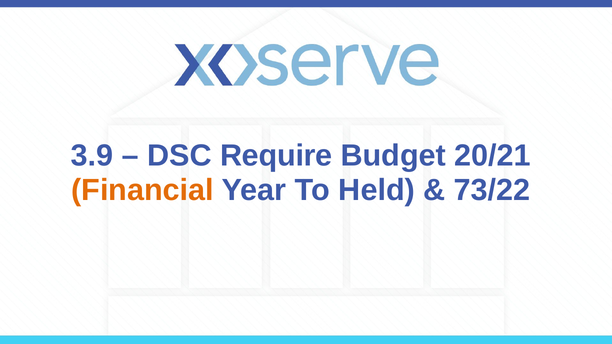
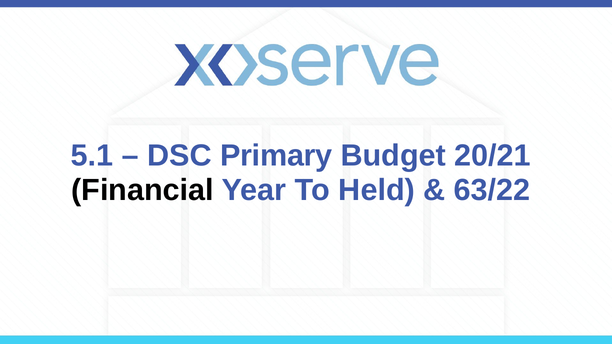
3.9: 3.9 -> 5.1
Require: Require -> Primary
Financial colour: orange -> black
73/22: 73/22 -> 63/22
